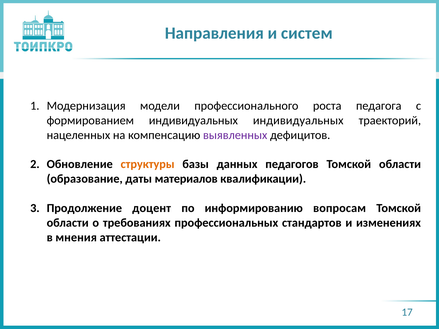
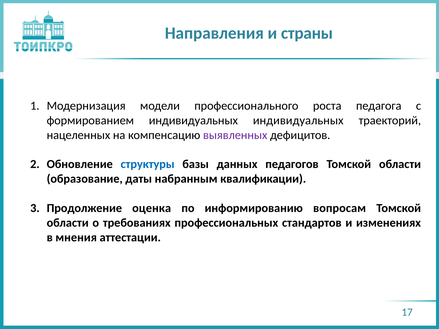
систем: систем -> страны
структуры colour: orange -> blue
материалов: материалов -> набранным
доцент: доцент -> оценка
